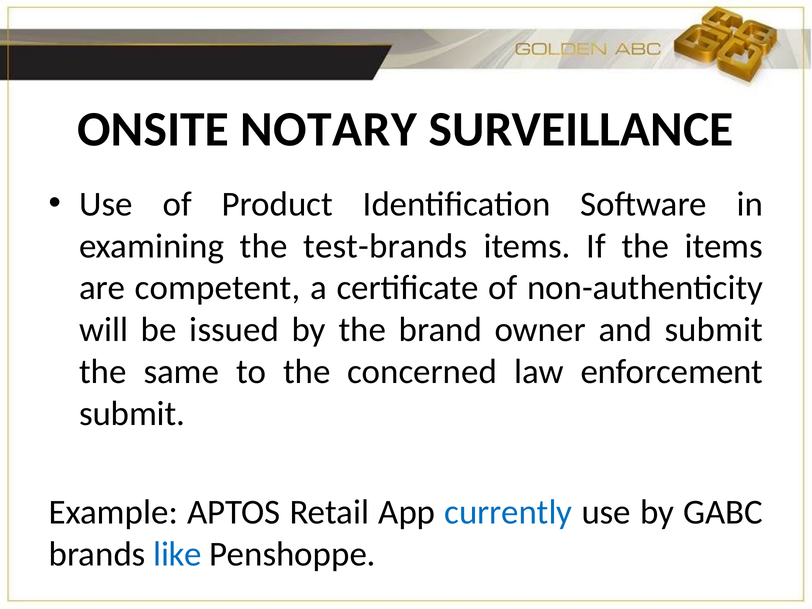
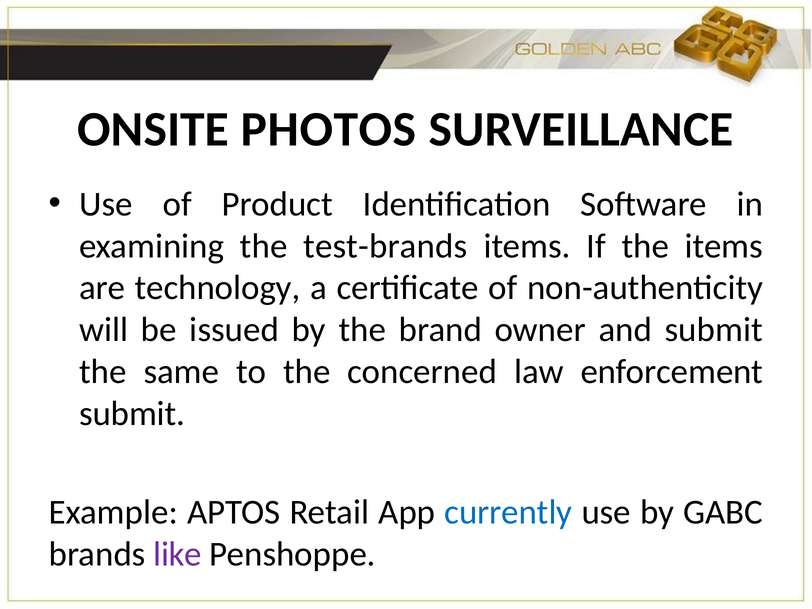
NOTARY: NOTARY -> PHOTOS
competent: competent -> technology
like colour: blue -> purple
